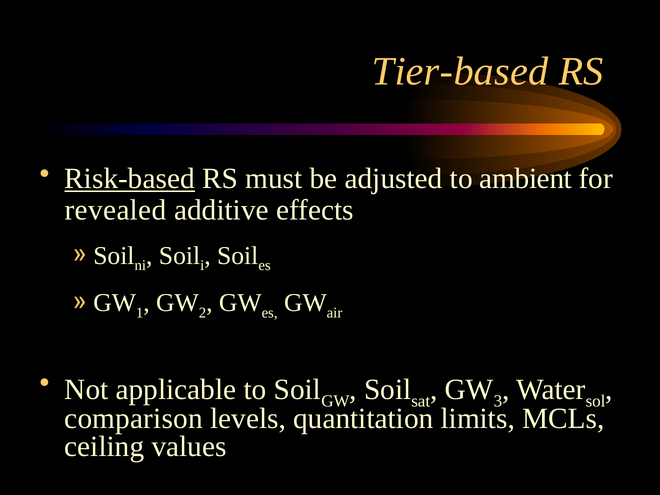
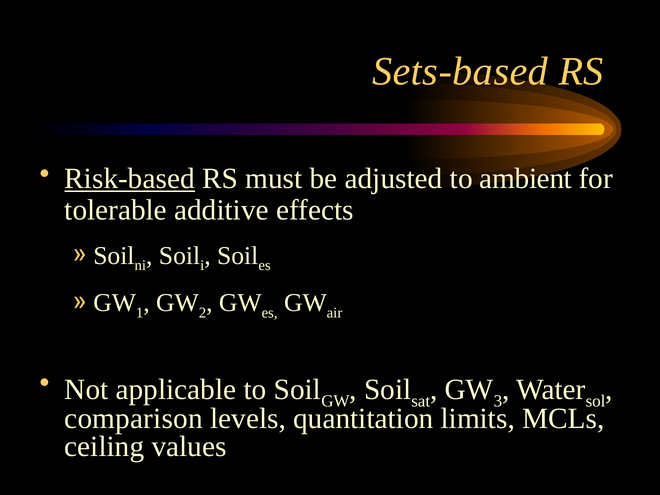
Tier-based: Tier-based -> Sets-based
revealed: revealed -> tolerable
